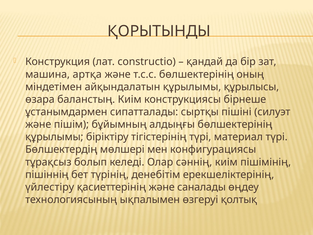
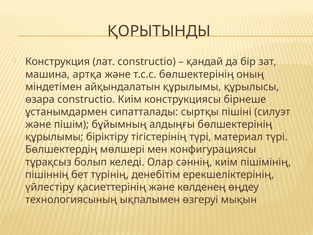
өзара баланстың: баланстың -> constructio
саналады: саналады -> көлденең
қолтық: қолтық -> мықын
